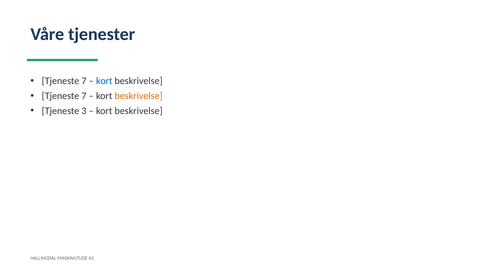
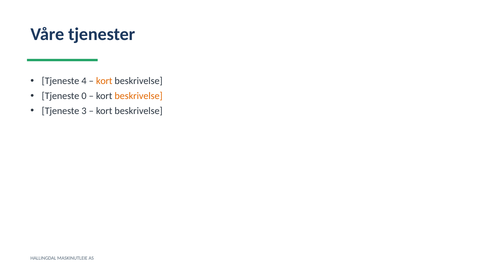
7 at (84, 81): 7 -> 4
kort at (104, 81) colour: blue -> orange
7 at (84, 96): 7 -> 0
